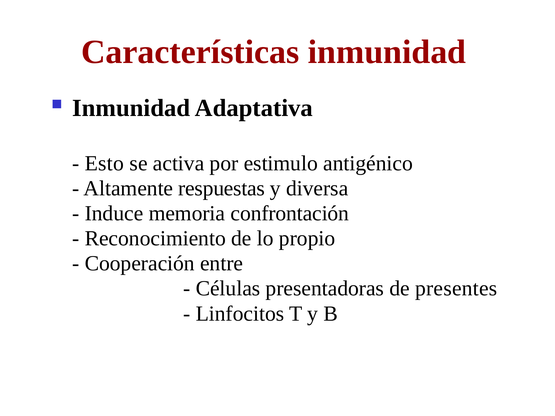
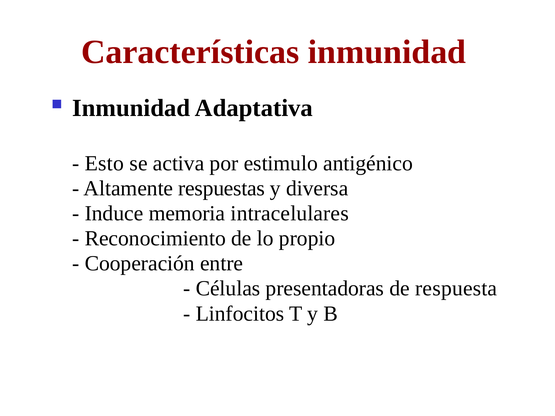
confrontación: confrontación -> intracelulares
presentes: presentes -> respuesta
